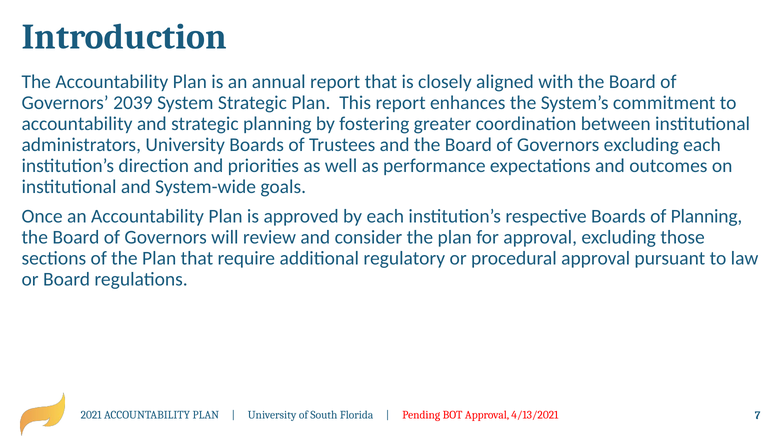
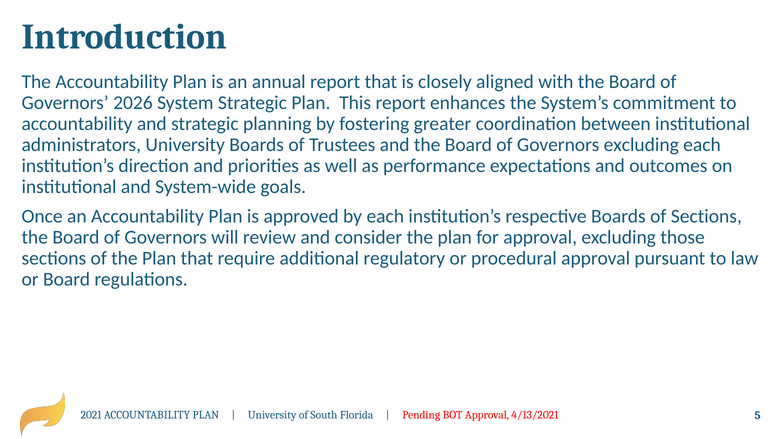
2039: 2039 -> 2026
of Planning: Planning -> Sections
7: 7 -> 5
